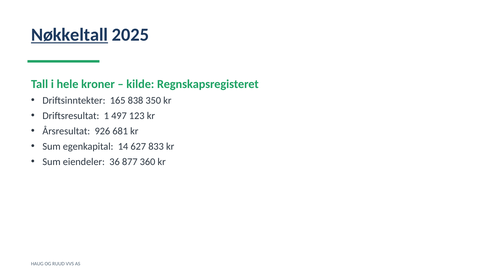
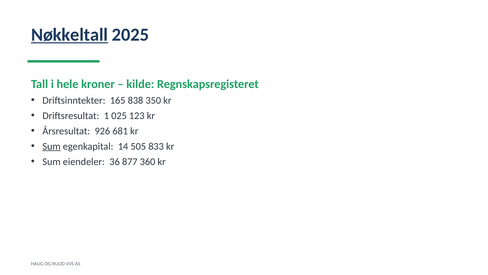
497: 497 -> 025
Sum at (52, 146) underline: none -> present
627: 627 -> 505
